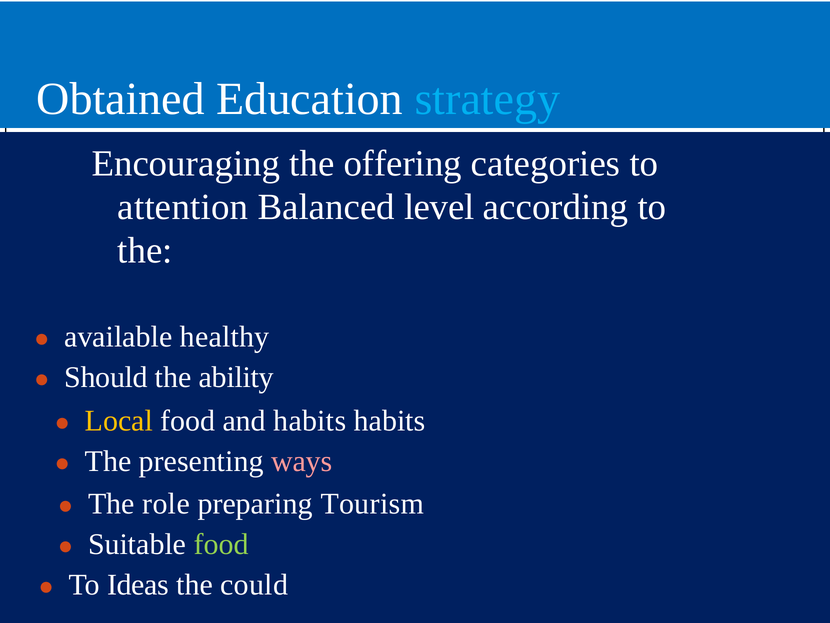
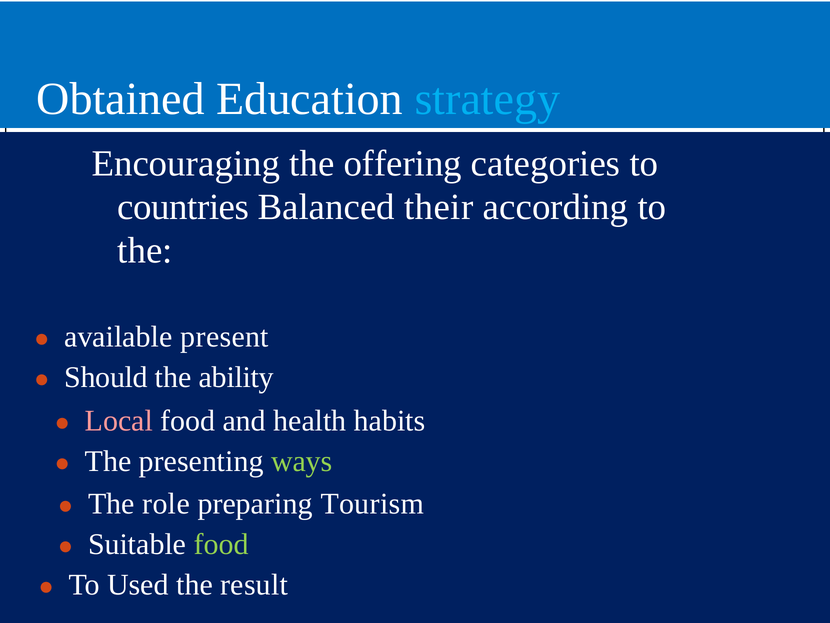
attention: attention -> countries
level: level -> their
healthy: healthy -> present
Local colour: yellow -> pink
and habits: habits -> health
ways colour: pink -> light green
Ideas: Ideas -> Used
could: could -> result
